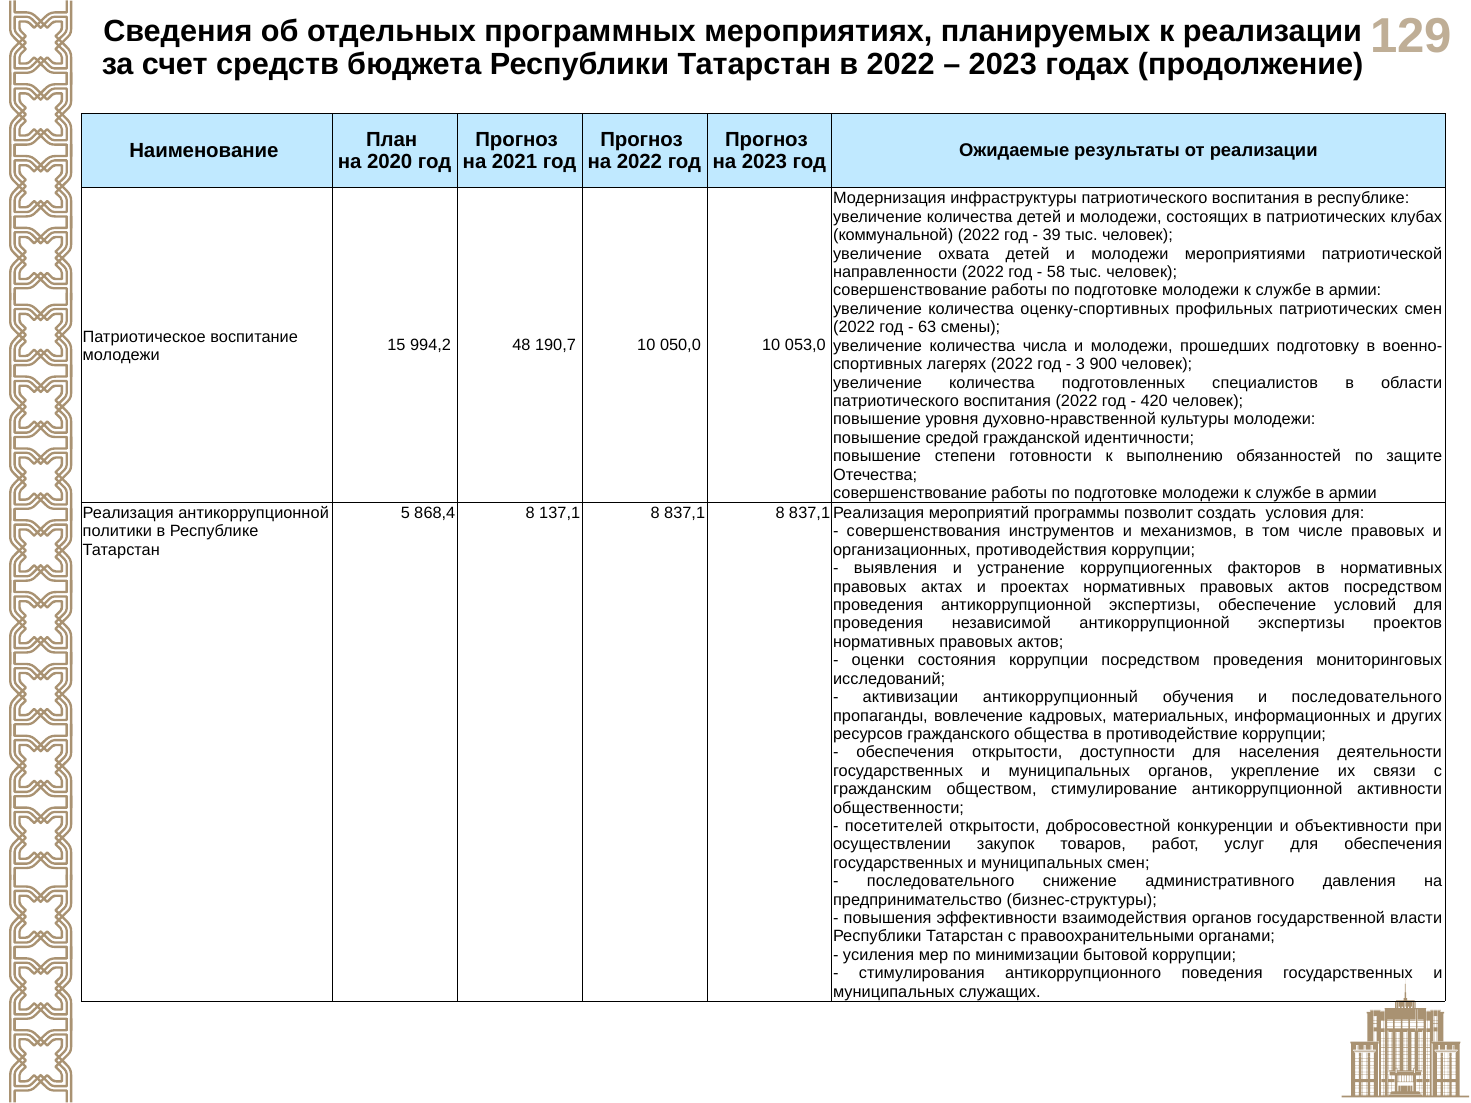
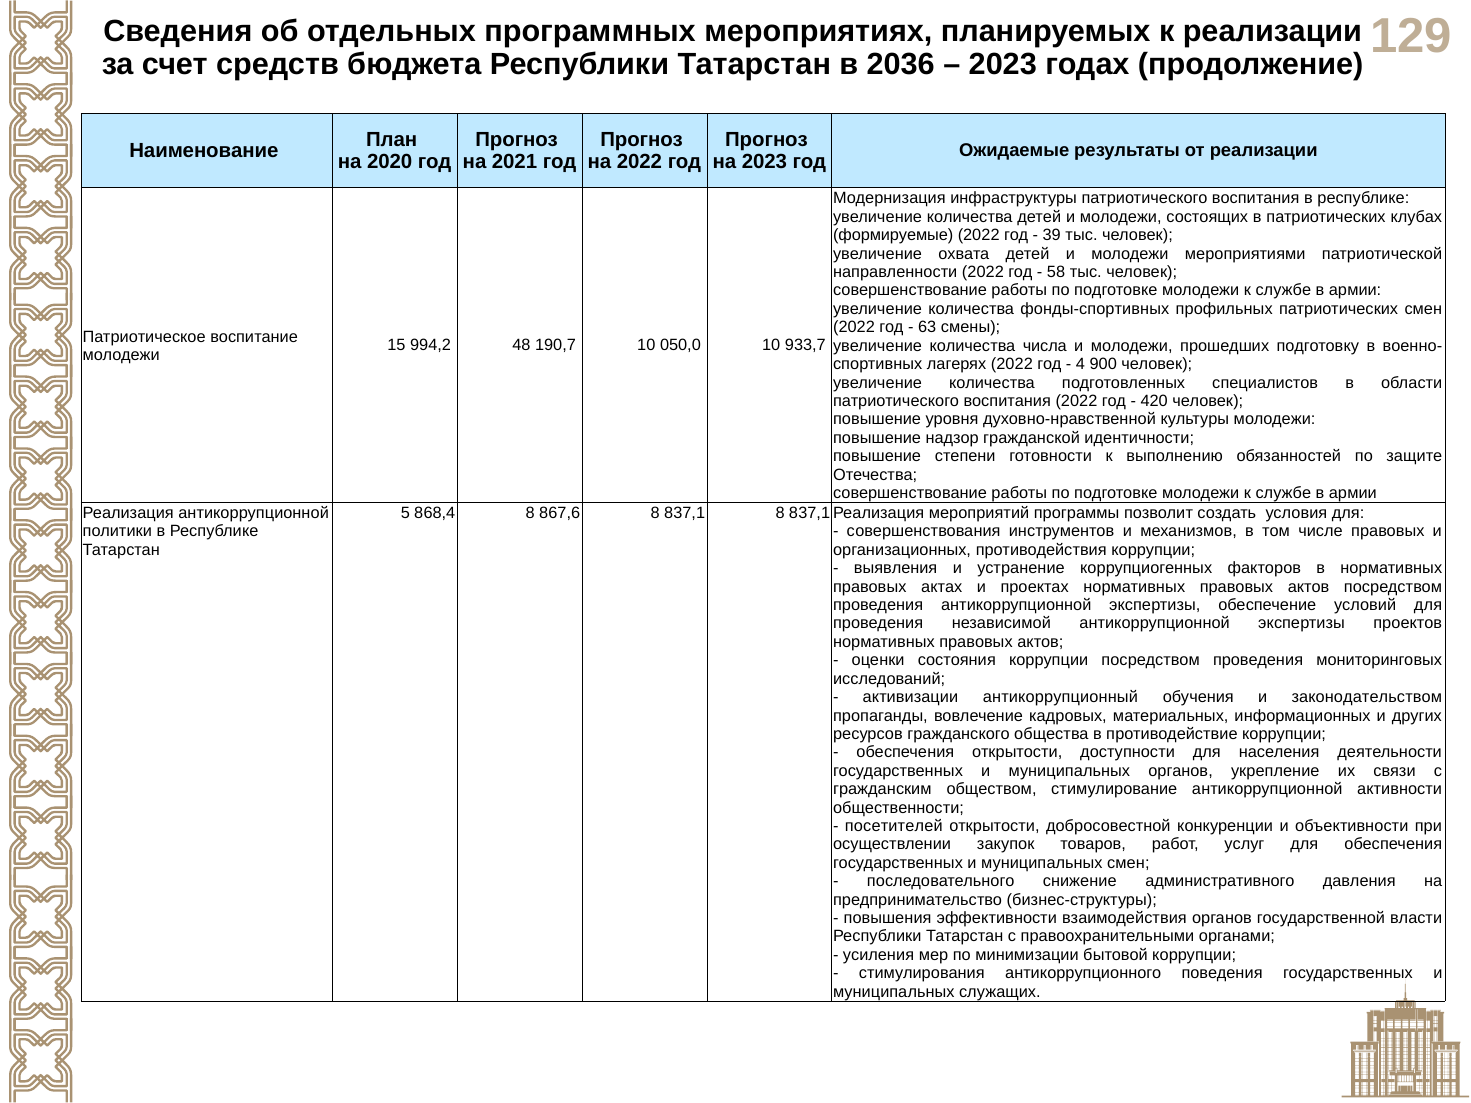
в 2022: 2022 -> 2036
коммунальной: коммунальной -> формируемые
оценку-спортивных: оценку-спортивных -> фонды-спортивных
053,0: 053,0 -> 933,7
3: 3 -> 4
средой: средой -> надзор
137,1: 137,1 -> 867,6
и последовательного: последовательного -> законодательством
